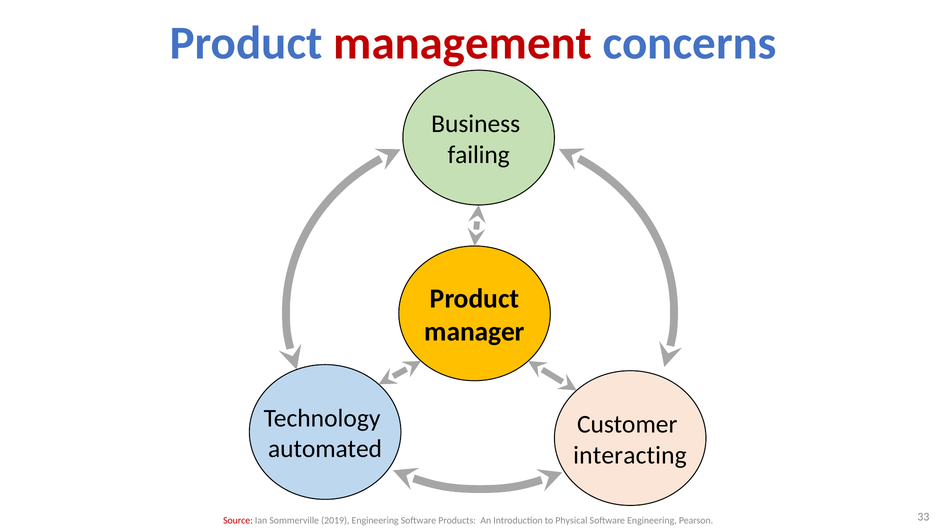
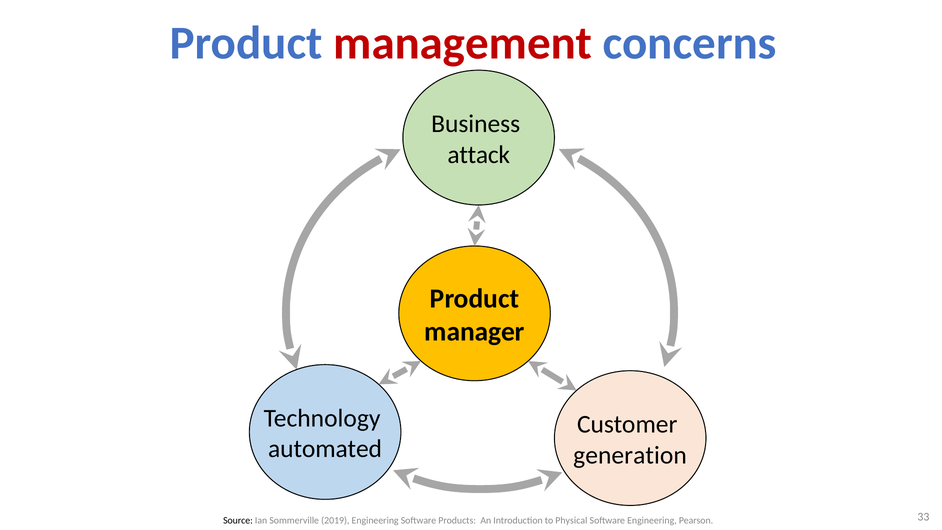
failing: failing -> attack
interacting: interacting -> generation
Source colour: red -> black
